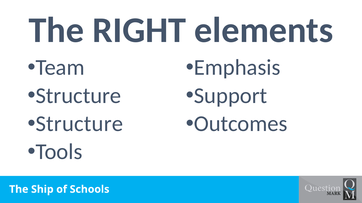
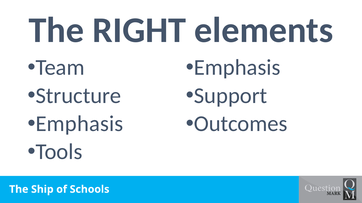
Structure at (79, 124): Structure -> Emphasis
